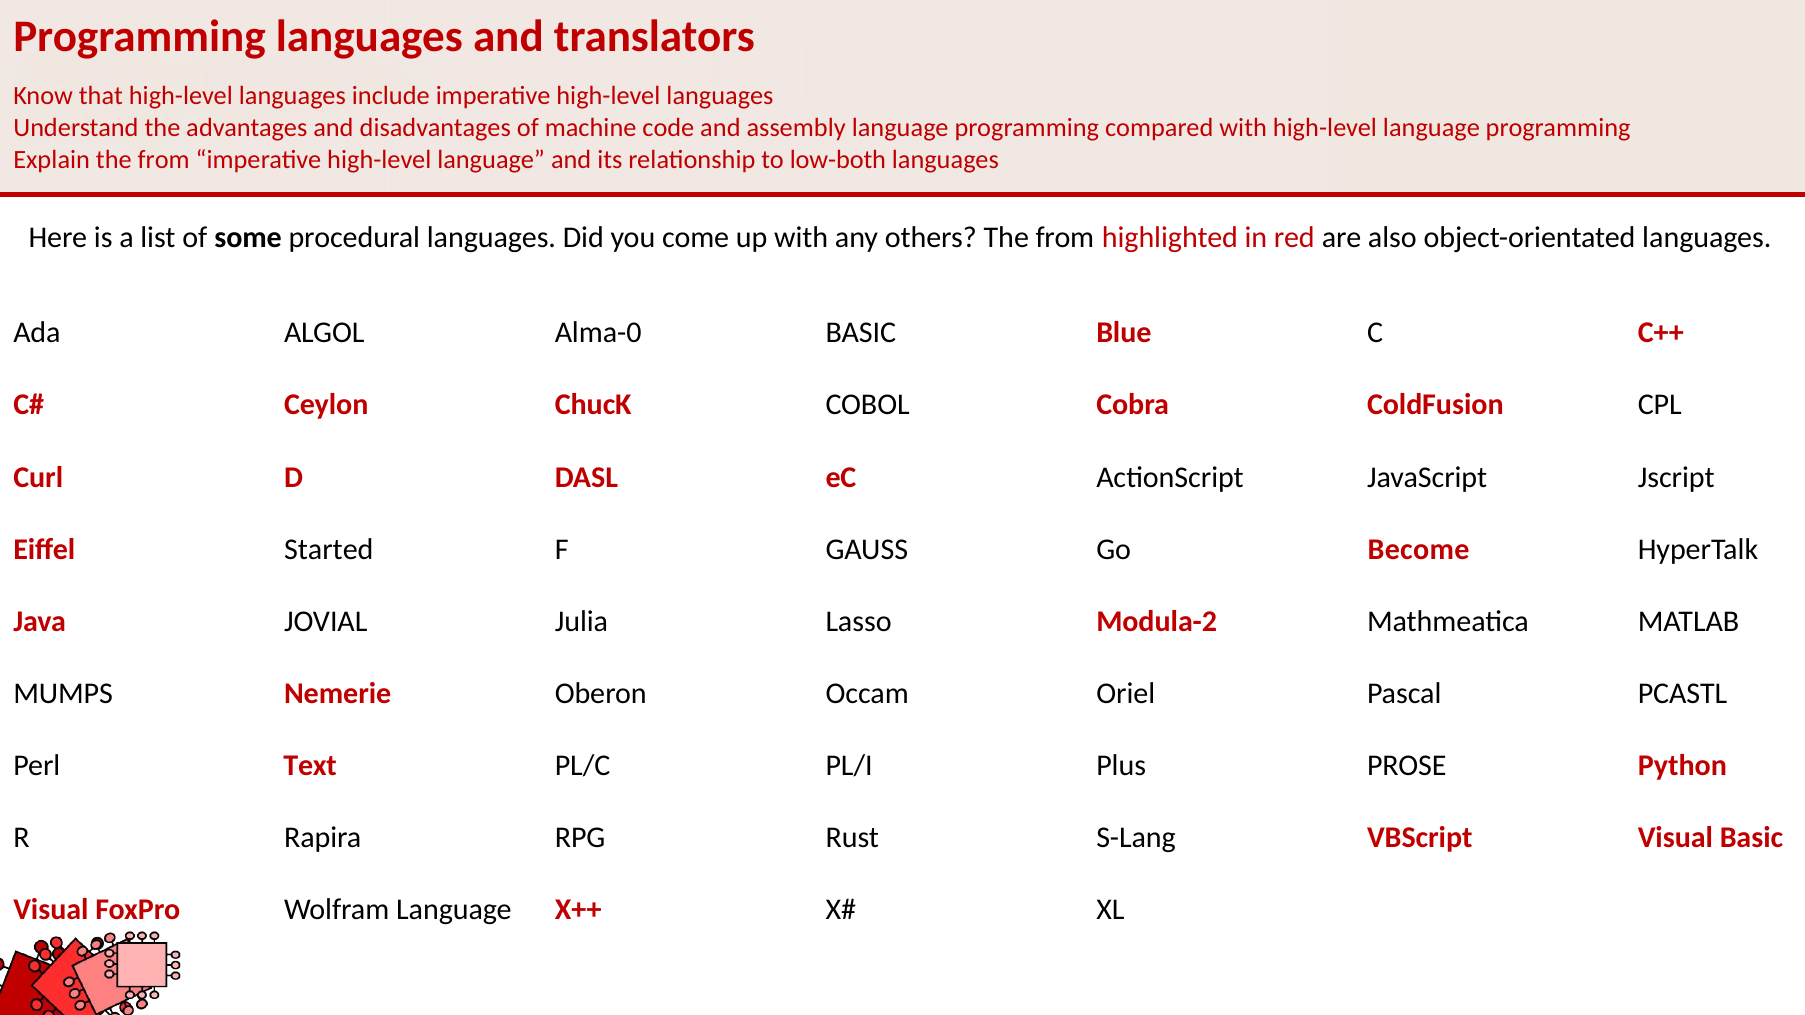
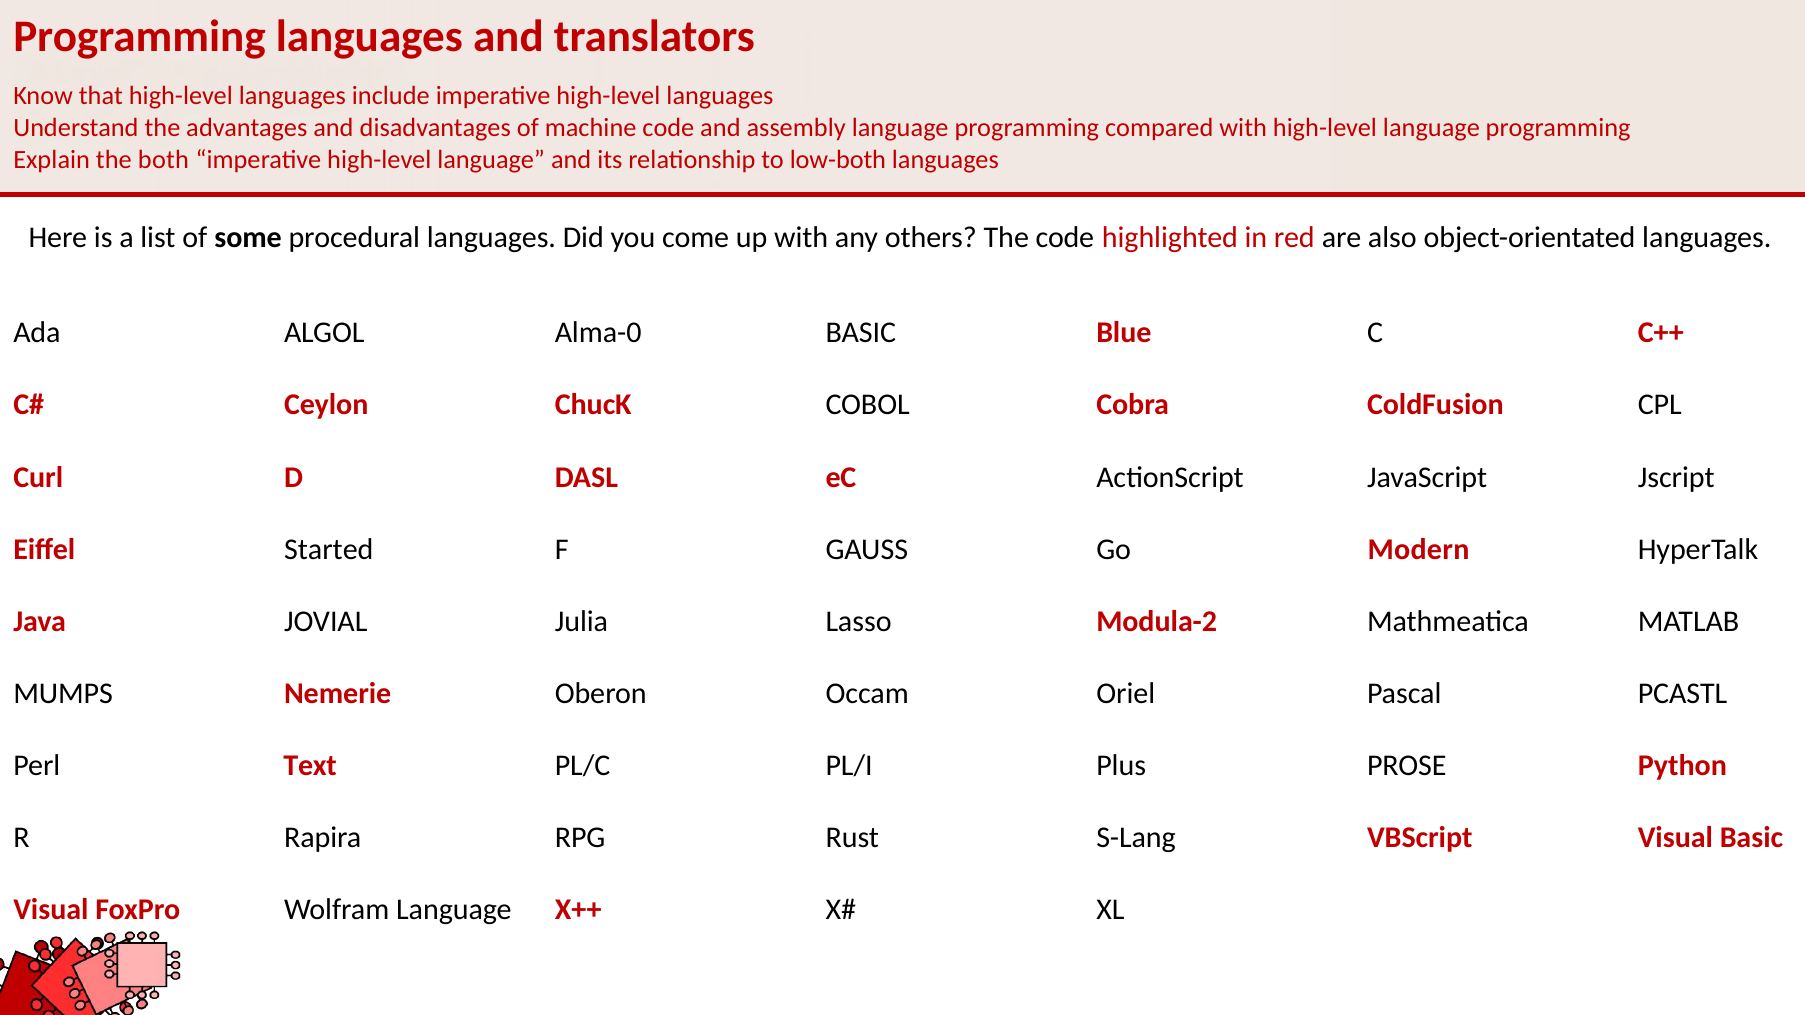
Explain the from: from -> both
others The from: from -> code
Become: Become -> Modern
